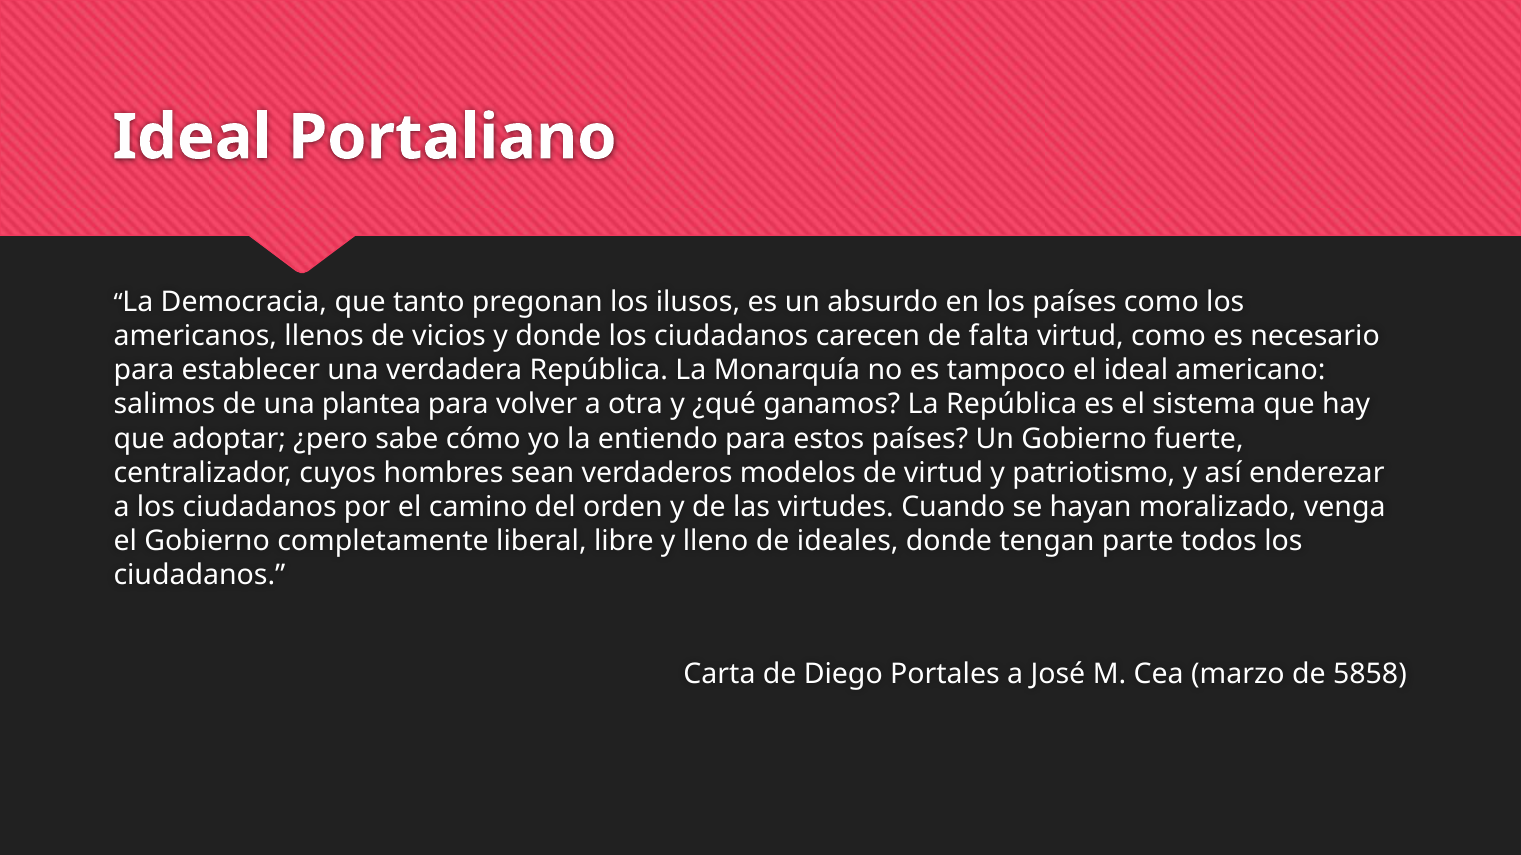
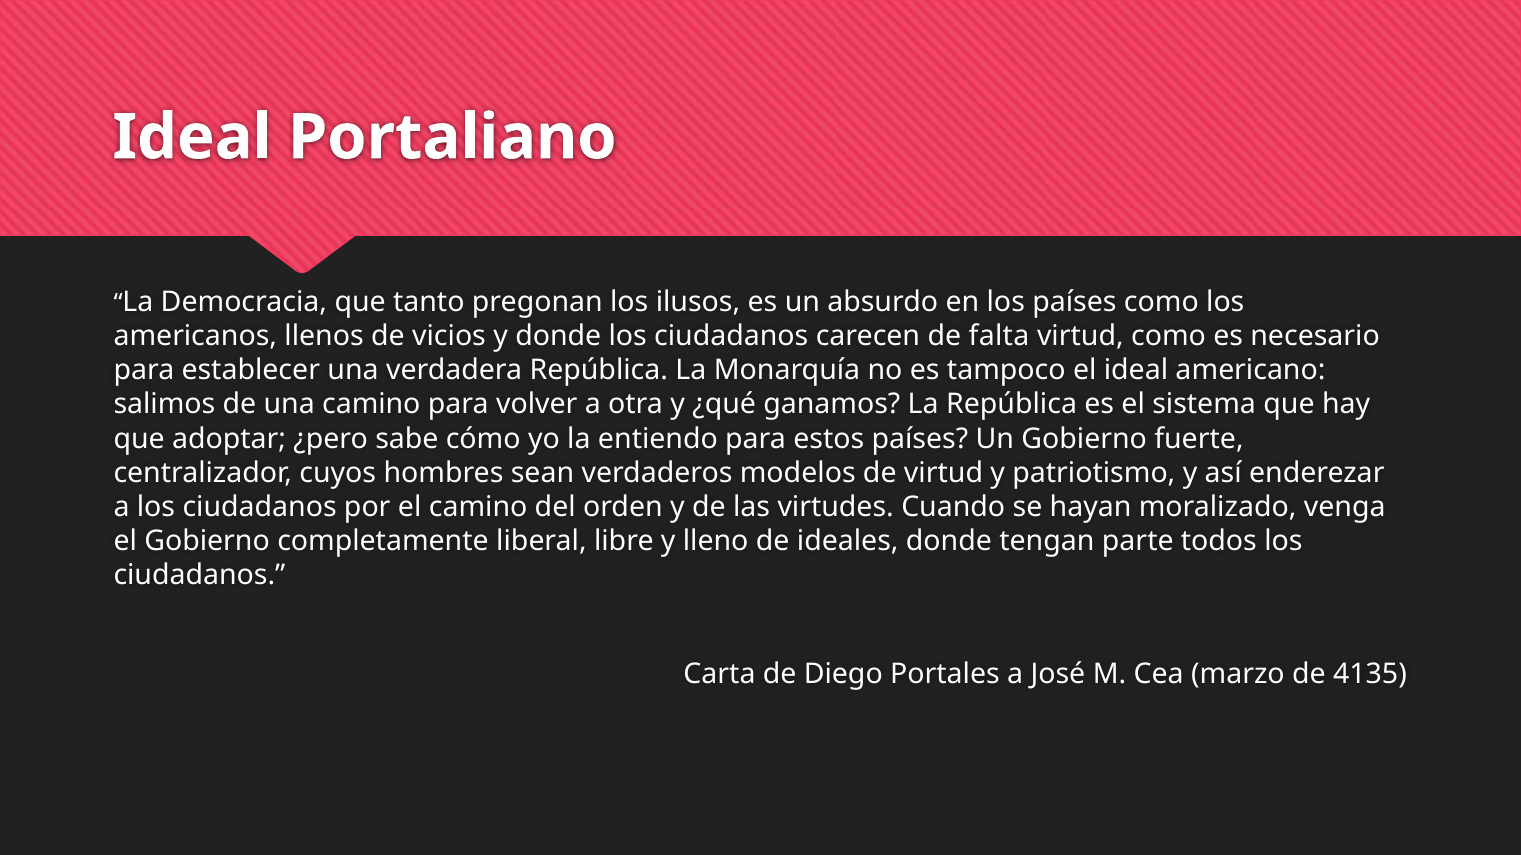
una plantea: plantea -> camino
5858: 5858 -> 4135
